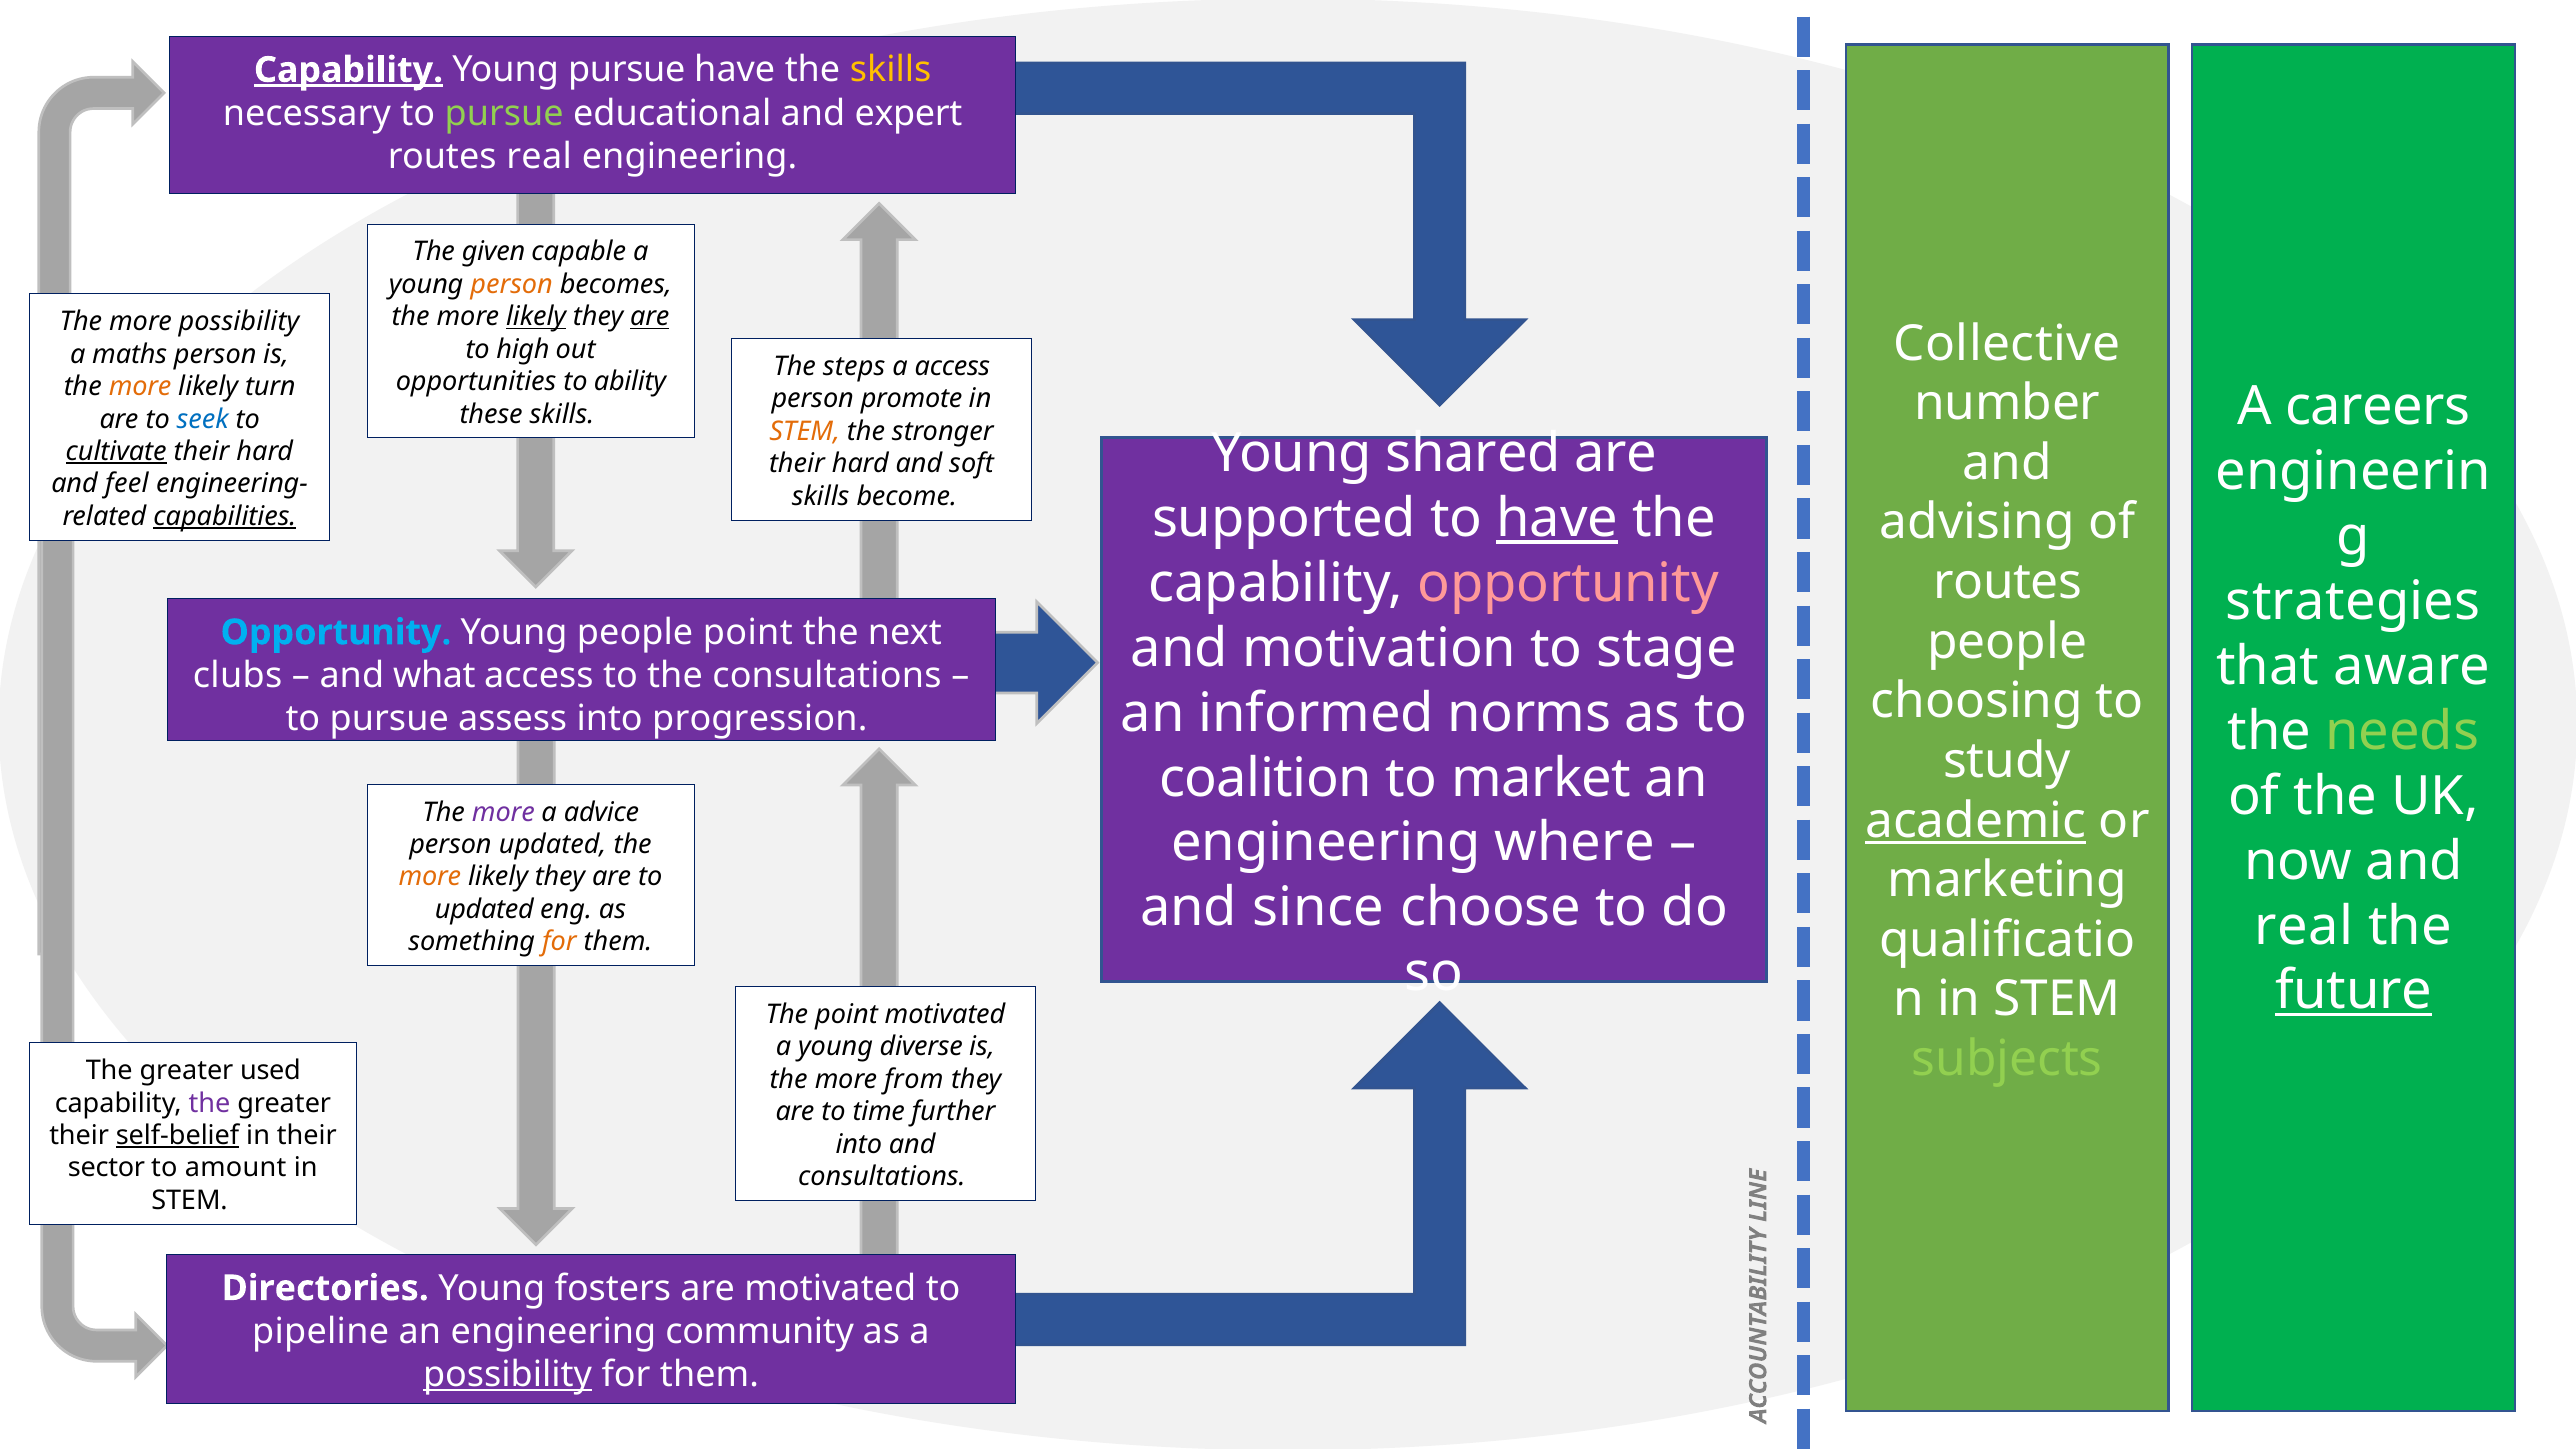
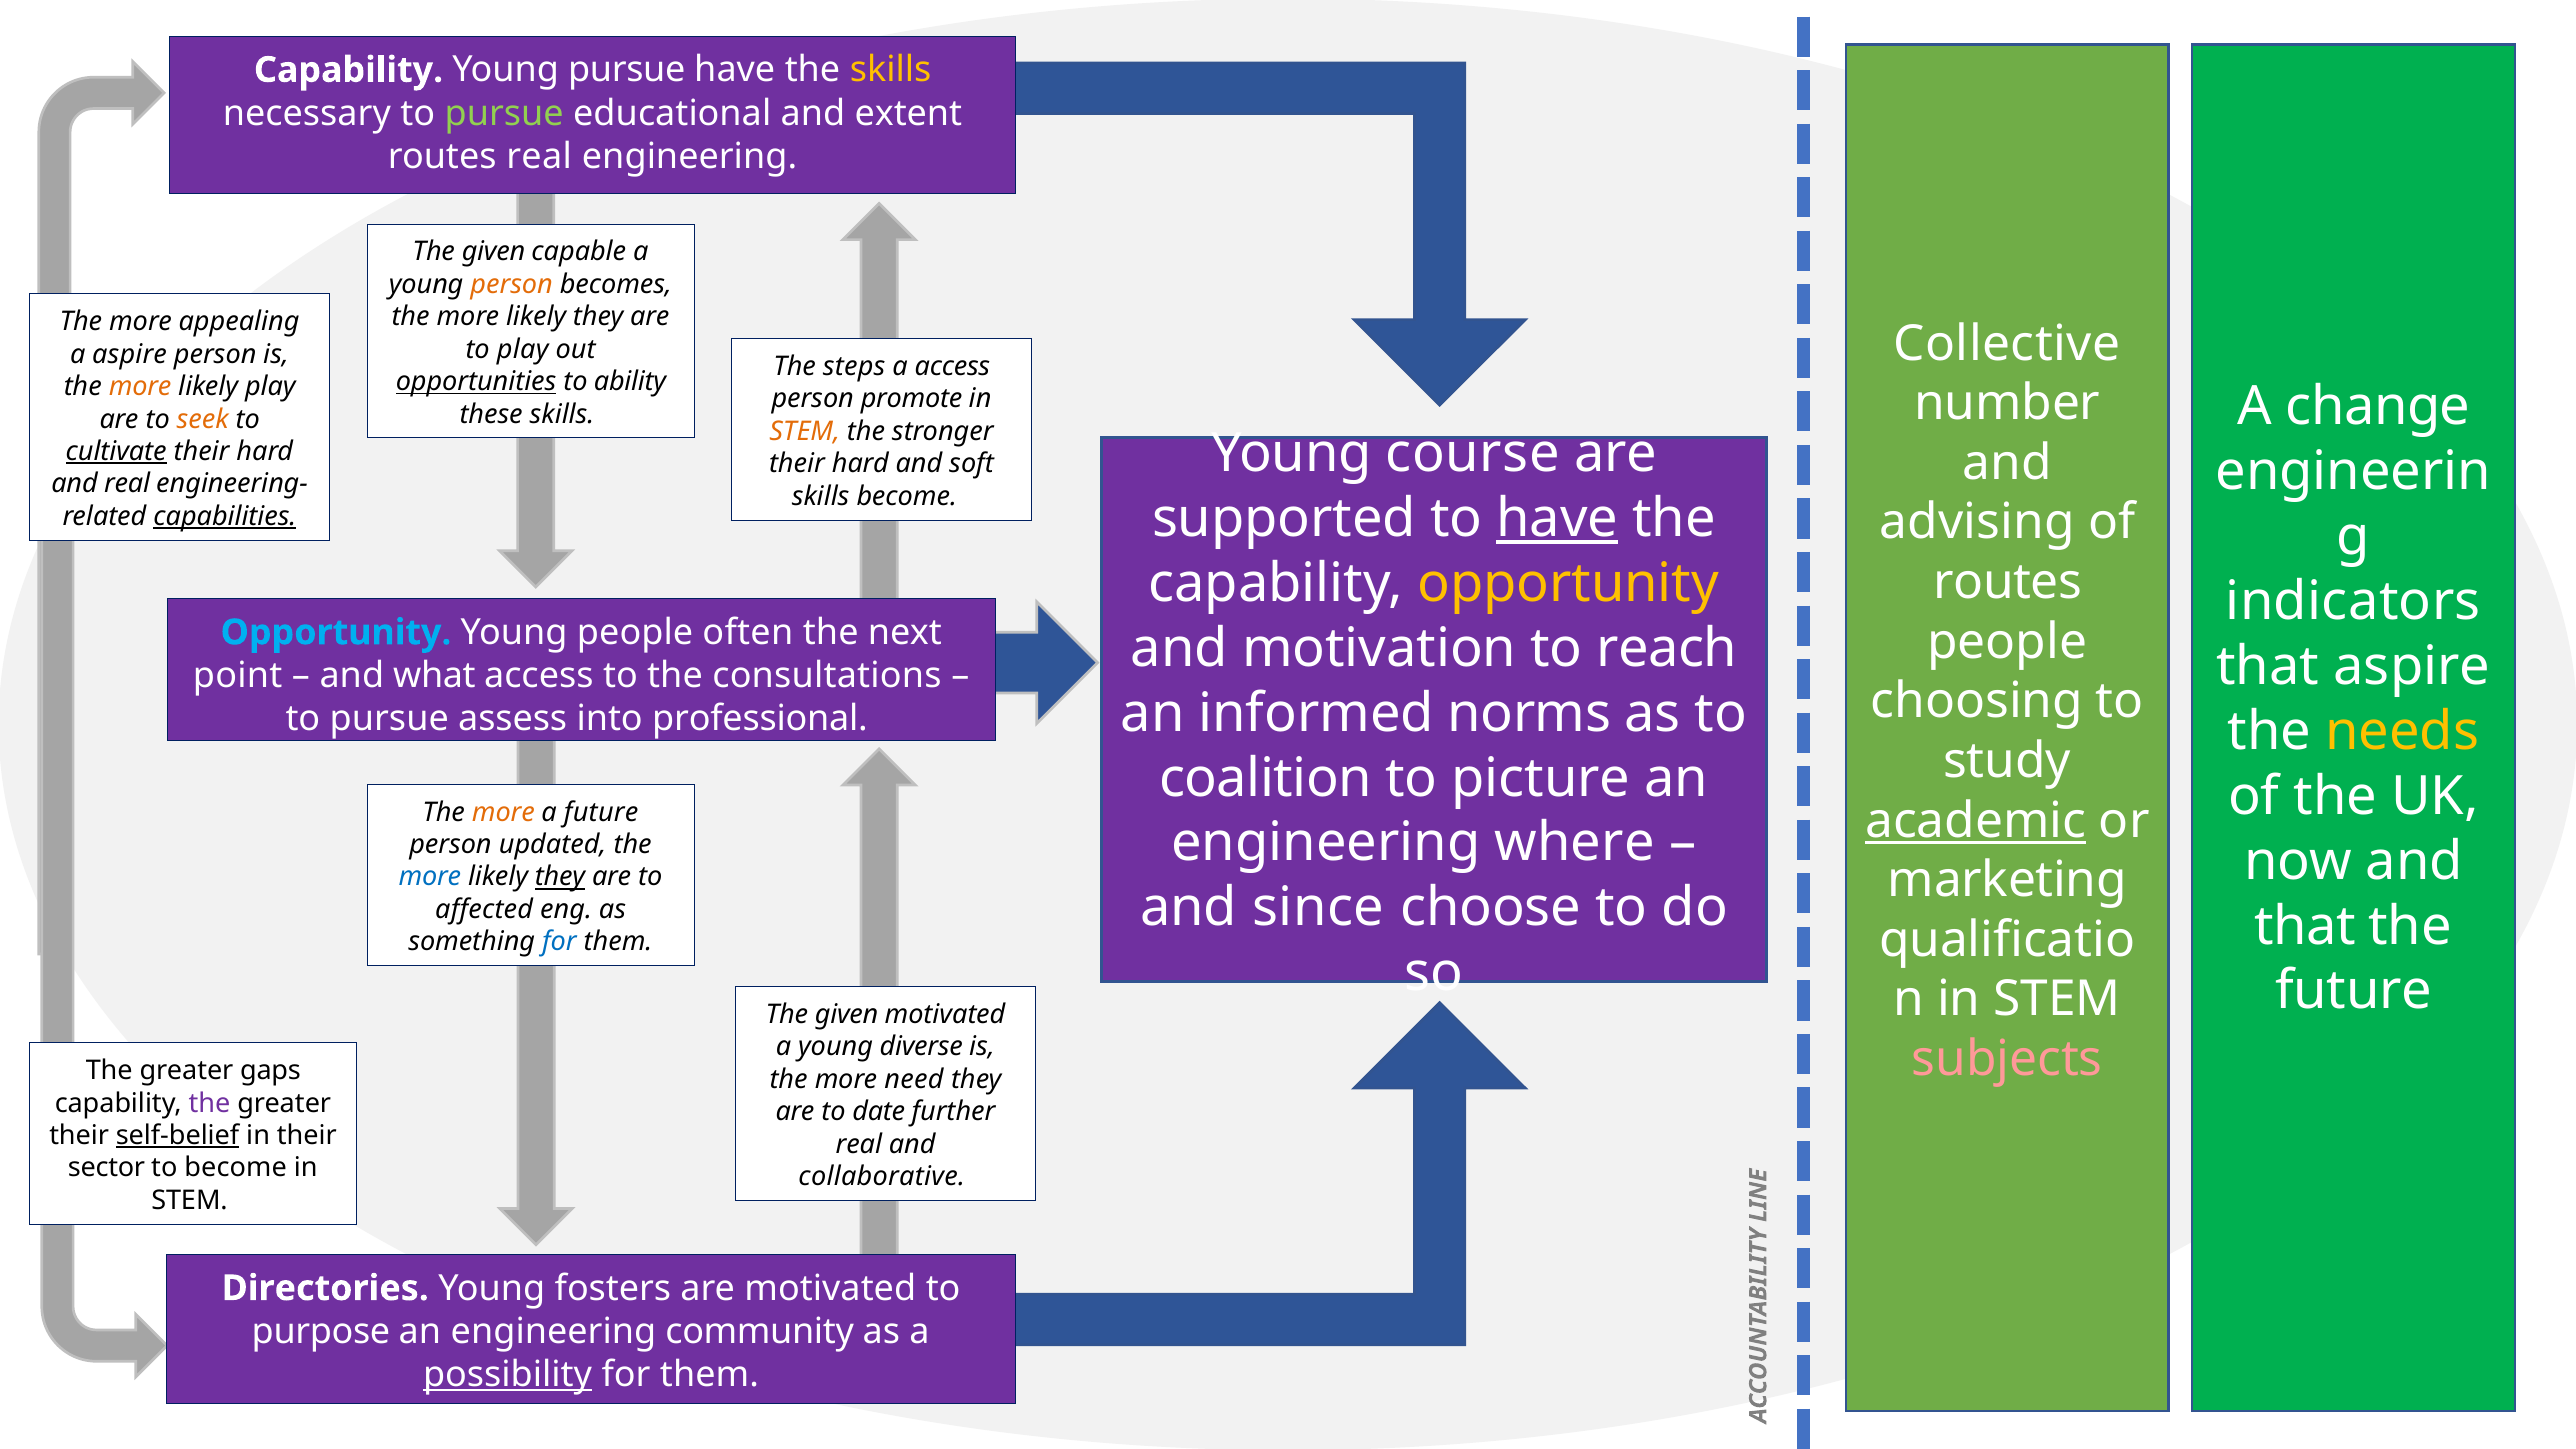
Capability at (349, 70) underline: present -> none
expert: expert -> extent
likely at (536, 317) underline: present -> none
are at (650, 317) underline: present -> none
more possibility: possibility -> appealing
to high: high -> play
a maths: maths -> aspire
opportunities underline: none -> present
likely turn: turn -> play
careers: careers -> change
seek colour: blue -> orange
shared: shared -> course
and feel: feel -> real
opportunity at (1568, 584) colour: pink -> yellow
strategies: strategies -> indicators
people point: point -> often
stage: stage -> reach
that aware: aware -> aspire
clubs: clubs -> point
progression: progression -> professional
needs colour: light green -> yellow
market: market -> picture
more at (503, 812) colour: purple -> orange
a advice: advice -> future
more at (430, 877) colour: orange -> blue
they at (560, 877) underline: none -> present
updated at (484, 910): updated -> affected
real at (2304, 926): real -> that
for at (559, 942) colour: orange -> blue
future at (2354, 991) underline: present -> none
point at (846, 1014): point -> given
subjects colour: light green -> pink
used: used -> gaps
from: from -> need
time: time -> date
into at (859, 1144): into -> real
to amount: amount -> become
consultations at (882, 1177): consultations -> collaborative
pipeline: pipeline -> purpose
